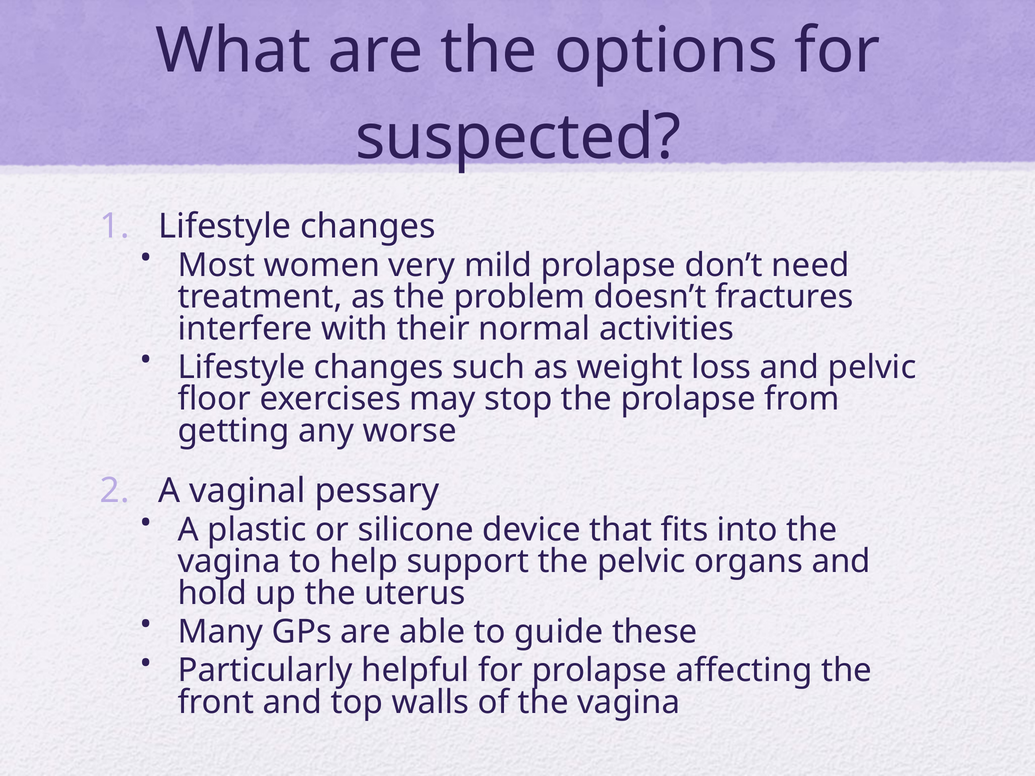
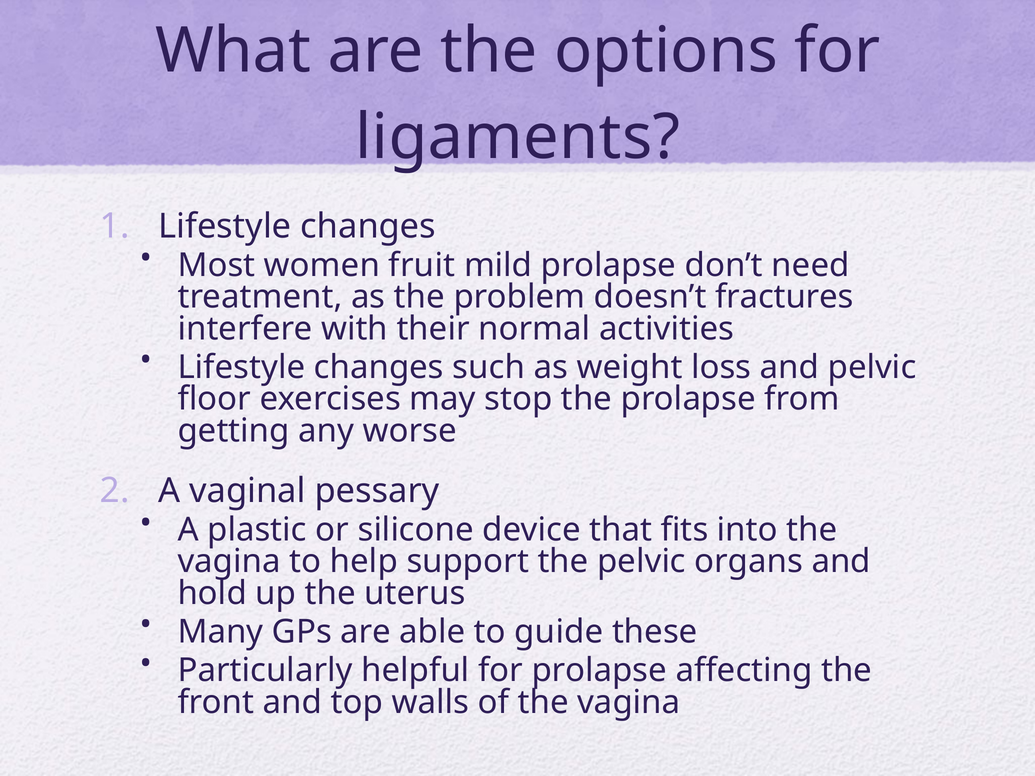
suspected: suspected -> ligaments
very: very -> fruit
